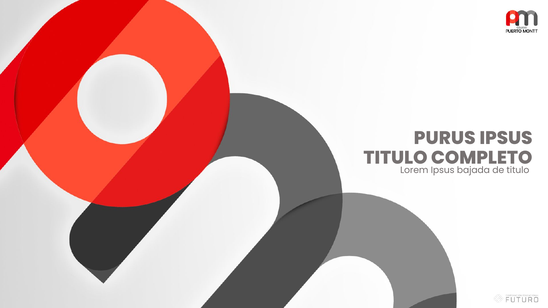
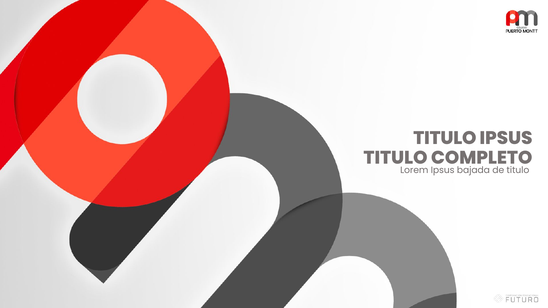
PURUS at (445, 138): PURUS -> TITULO
